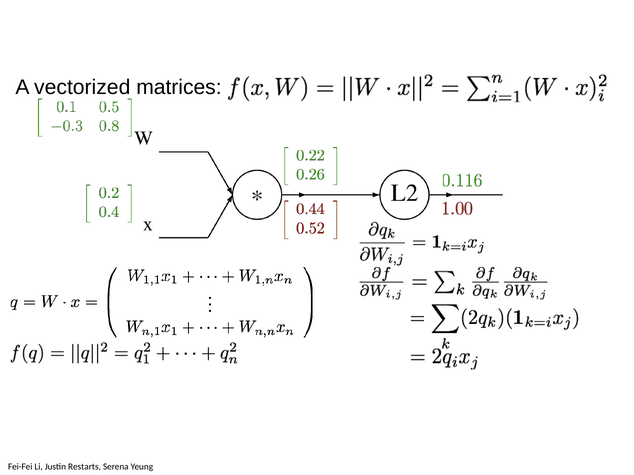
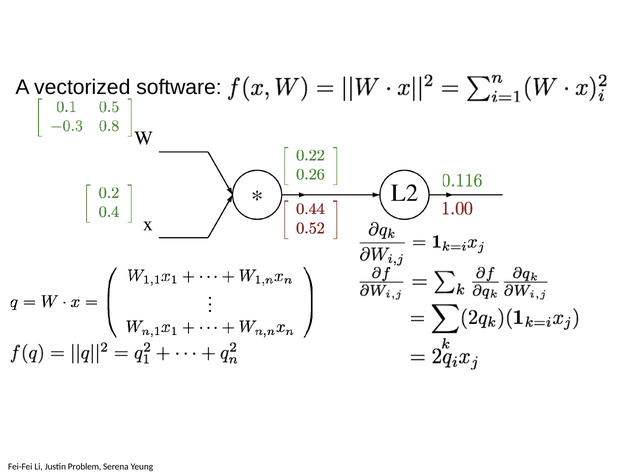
matrices: matrices -> software
Restarts: Restarts -> Problem
